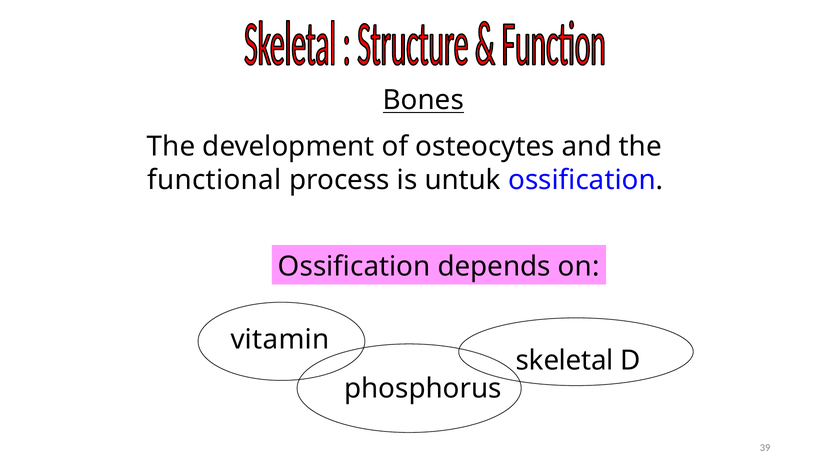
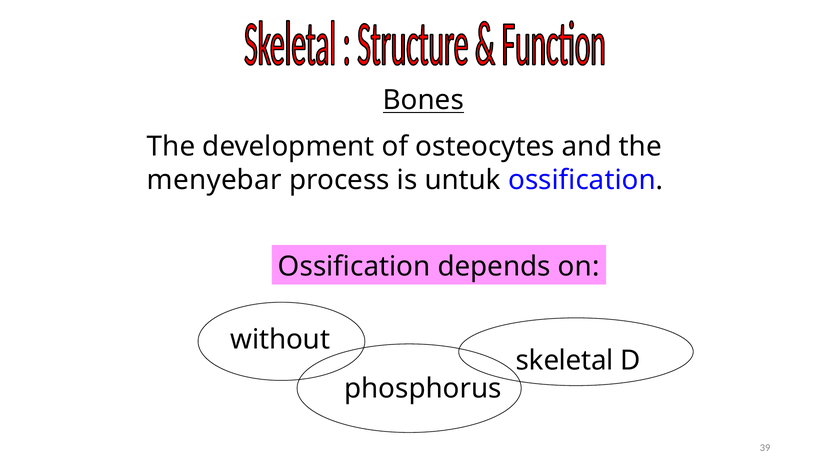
functional: functional -> menyebar
vitamin: vitamin -> without
